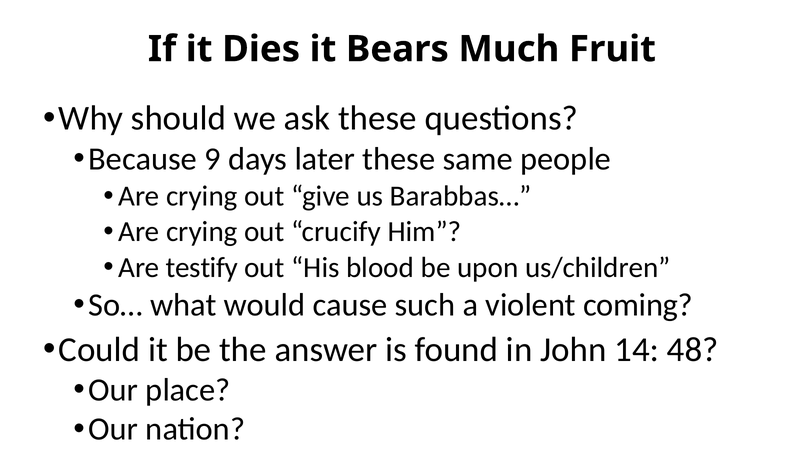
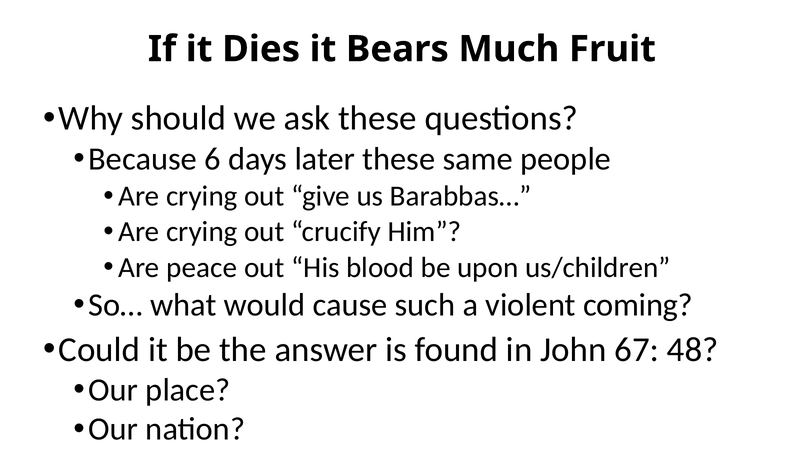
9: 9 -> 6
testify: testify -> peace
14: 14 -> 67
